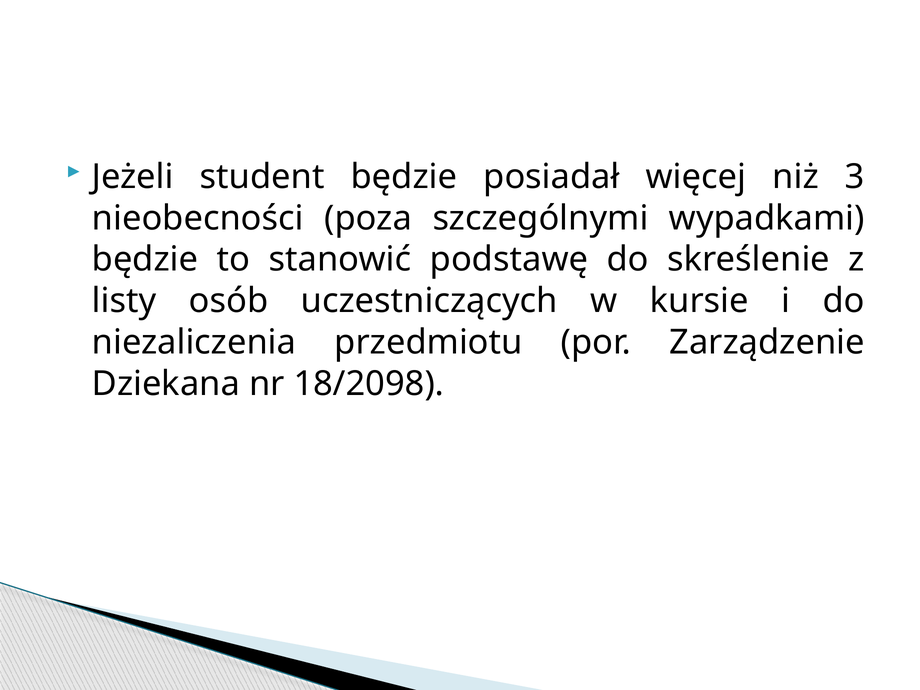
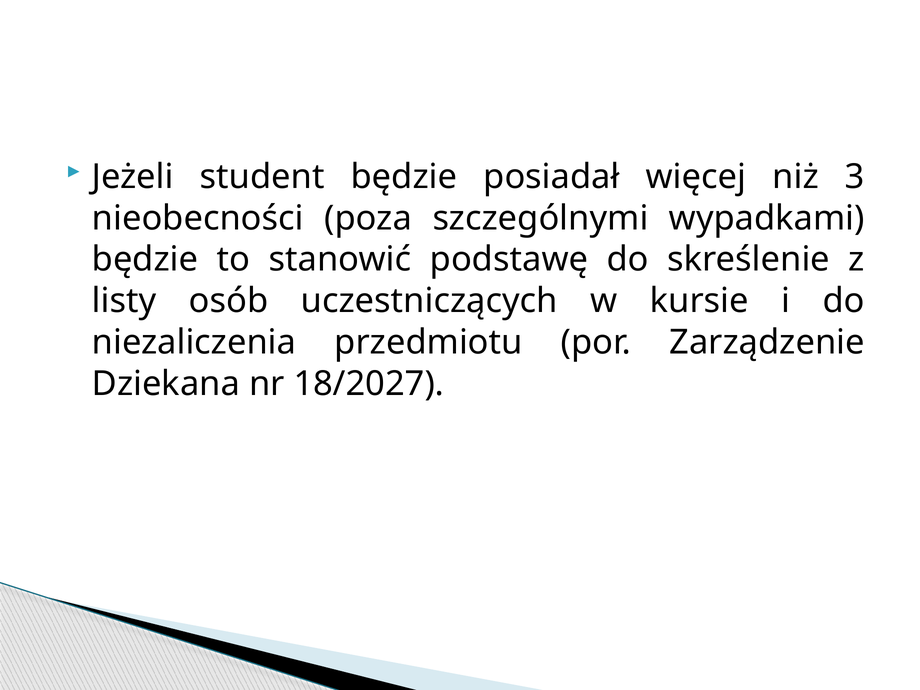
18/2098: 18/2098 -> 18/2027
